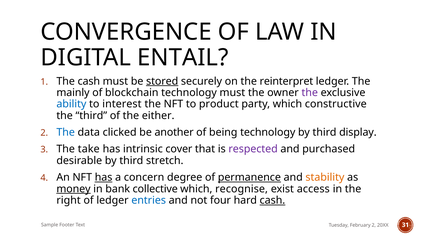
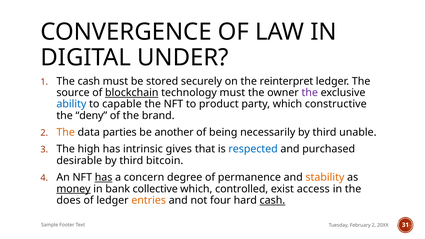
ENTAIL: ENTAIL -> UNDER
stored underline: present -> none
mainly: mainly -> source
blockchain underline: none -> present
interest: interest -> capable
the third: third -> deny
either: either -> brand
The at (66, 132) colour: blue -> orange
clicked: clicked -> parties
being technology: technology -> necessarily
display: display -> unable
take: take -> high
cover: cover -> gives
respected colour: purple -> blue
stretch: stretch -> bitcoin
permanence underline: present -> none
recognise: recognise -> controlled
right: right -> does
entries colour: blue -> orange
